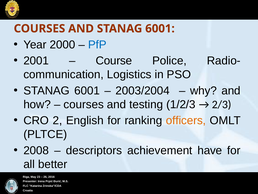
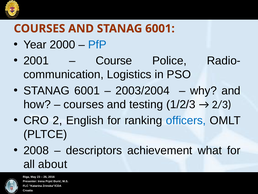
officers colour: orange -> blue
have: have -> what
better: better -> about
